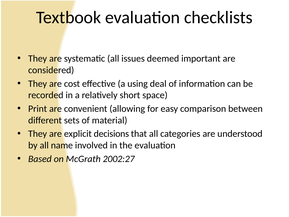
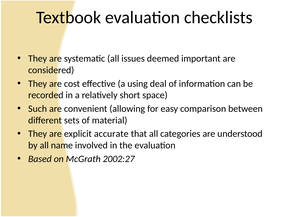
Print: Print -> Such
decisions: decisions -> accurate
